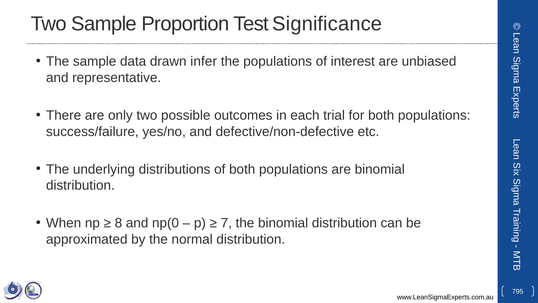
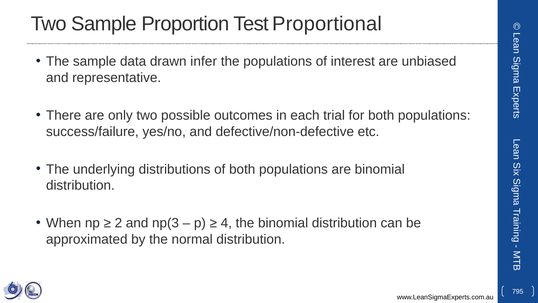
Significance: Significance -> Proportional
8: 8 -> 2
np(0: np(0 -> np(3
7: 7 -> 4
